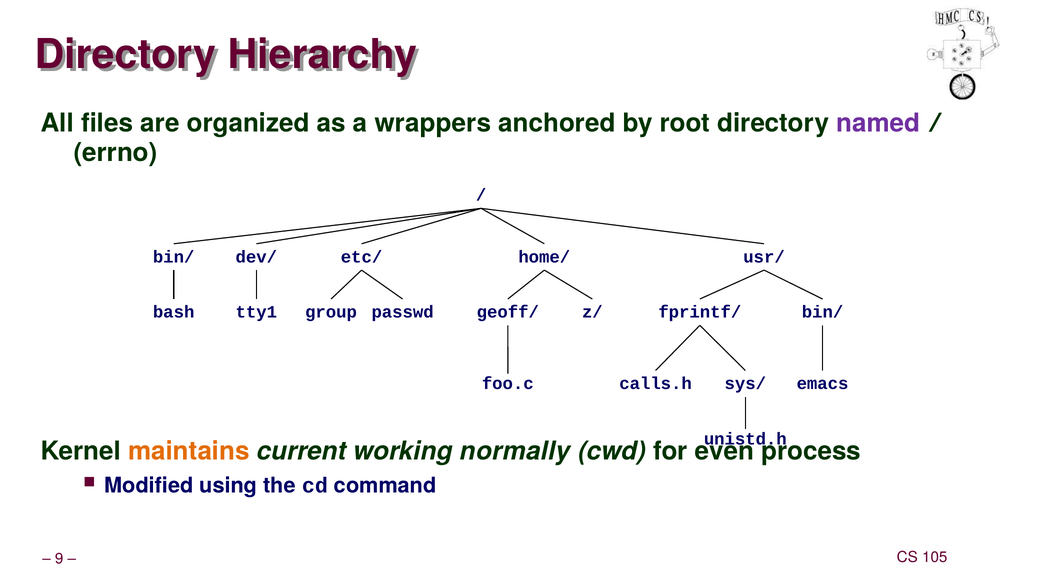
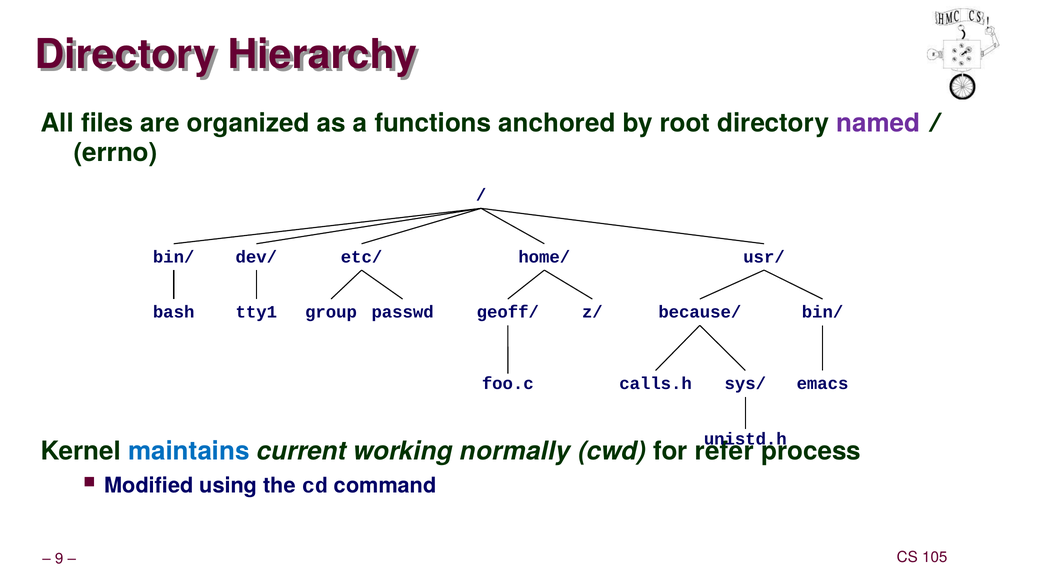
wrappers: wrappers -> functions
fprintf/: fprintf/ -> because/
maintains colour: orange -> blue
even: even -> refer
